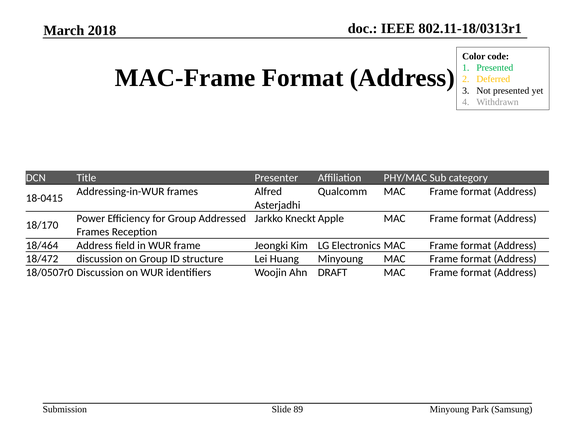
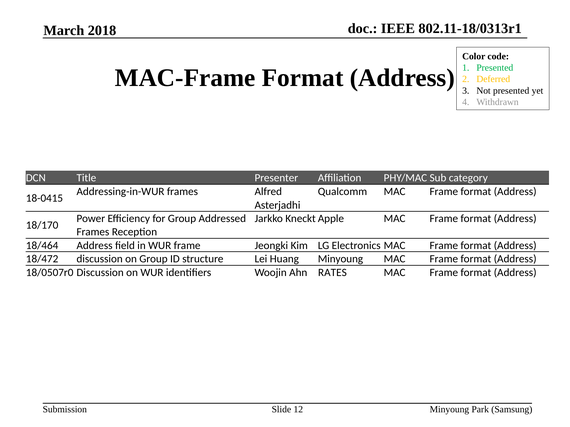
DRAFT: DRAFT -> RATES
89: 89 -> 12
